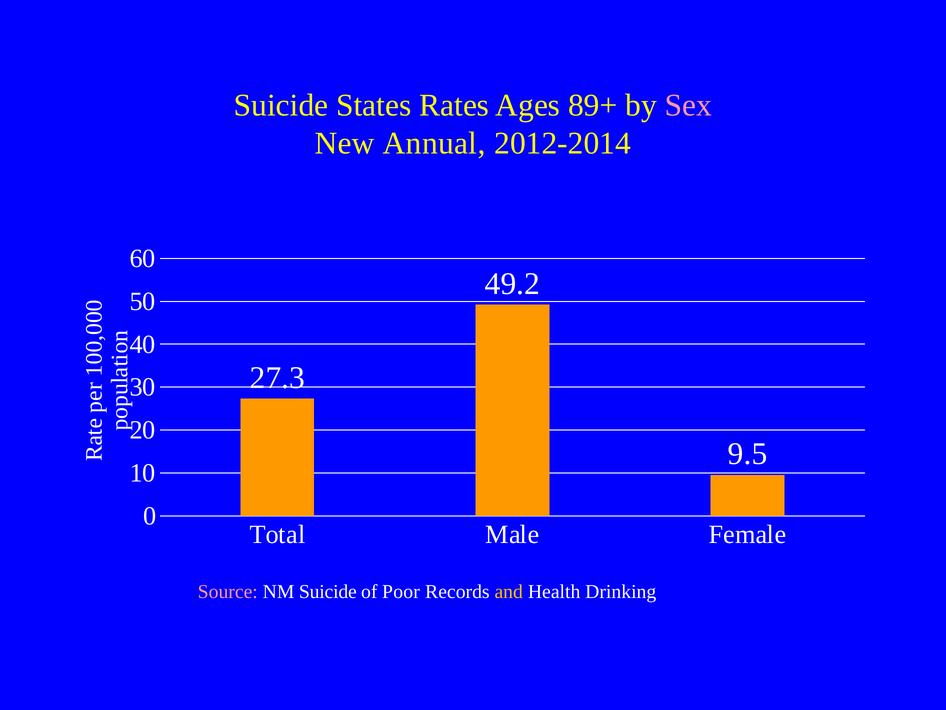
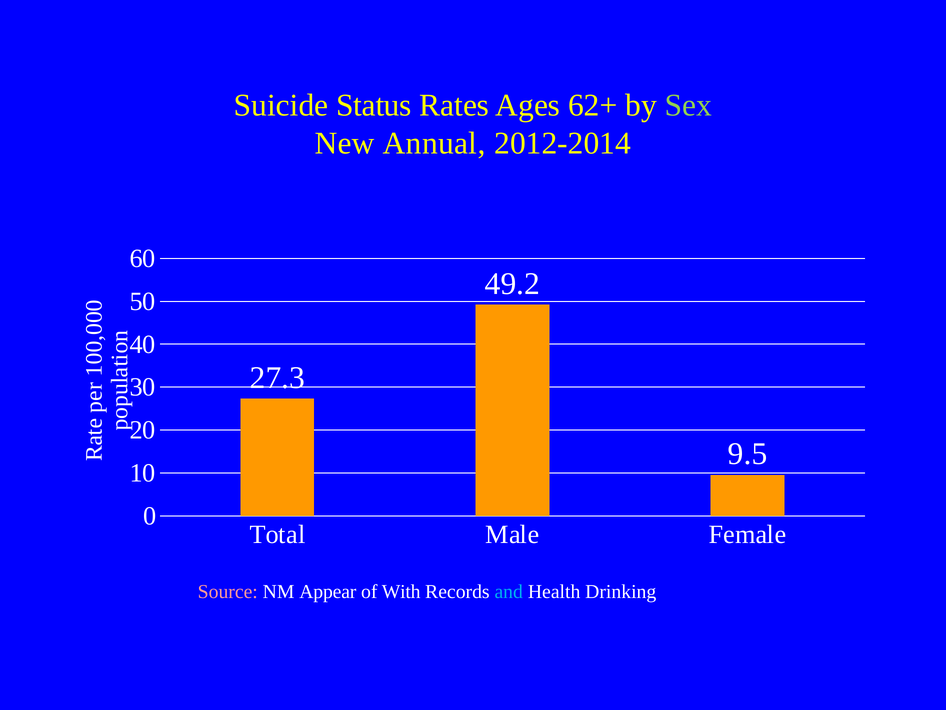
States: States -> Status
89+: 89+ -> 62+
Sex colour: pink -> light green
NM Suicide: Suicide -> Appear
Poor: Poor -> With
and colour: yellow -> light blue
